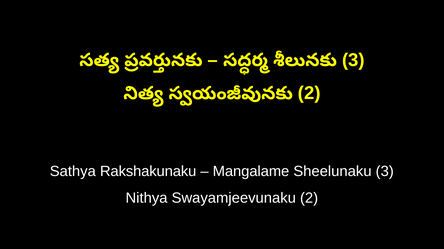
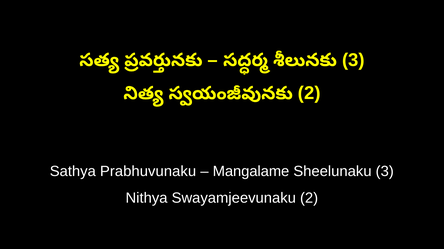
Rakshakunaku: Rakshakunaku -> Prabhuvunaku
